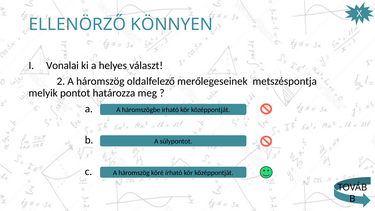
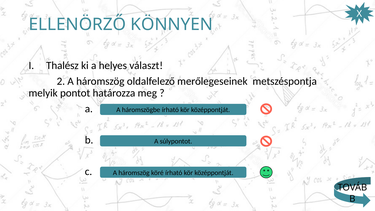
Vonalai: Vonalai -> Thalész
